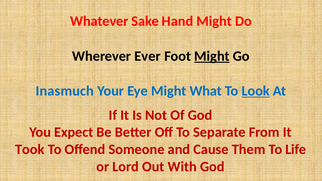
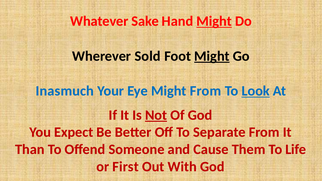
Might at (214, 21) underline: none -> present
Ever: Ever -> Sold
Might What: What -> From
Not underline: none -> present
Took: Took -> Than
Lord: Lord -> First
